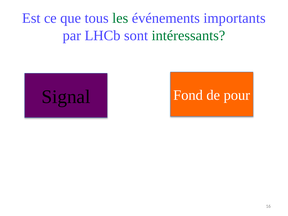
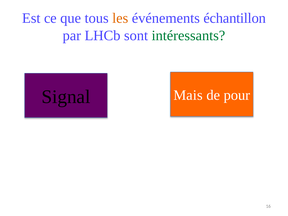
les colour: green -> orange
importants: importants -> échantillon
Fond: Fond -> Mais
